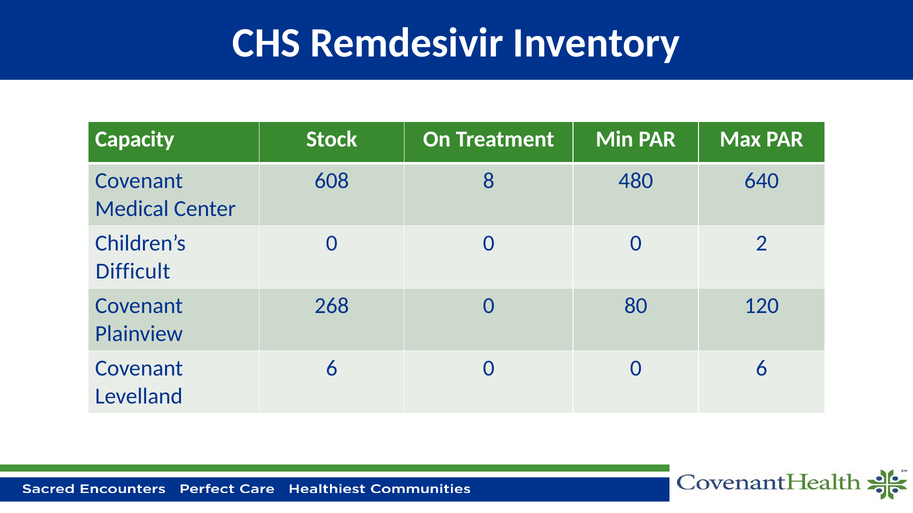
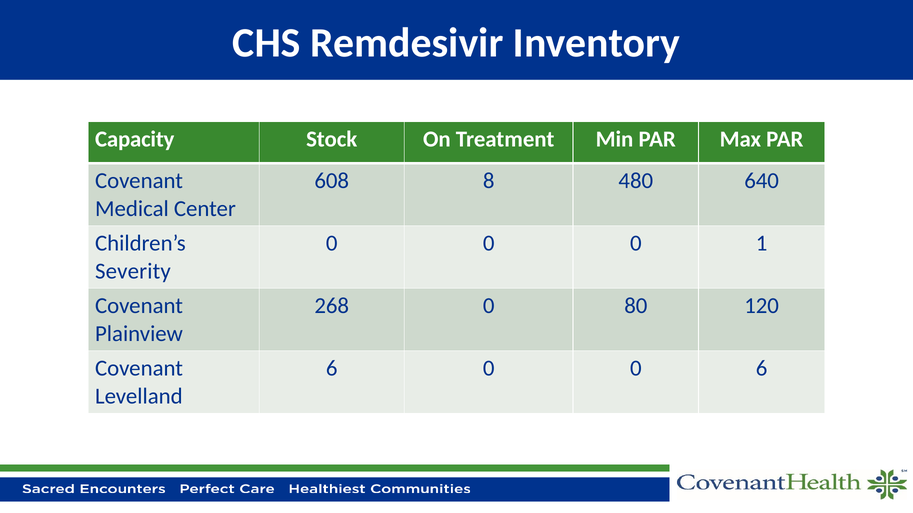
2: 2 -> 1
Difficult: Difficult -> Severity
